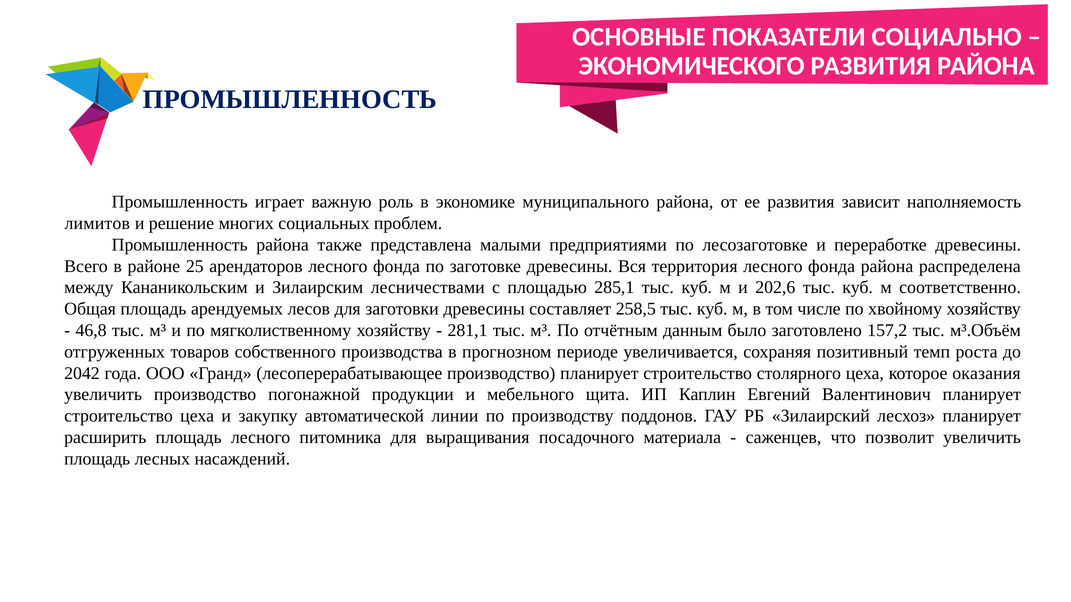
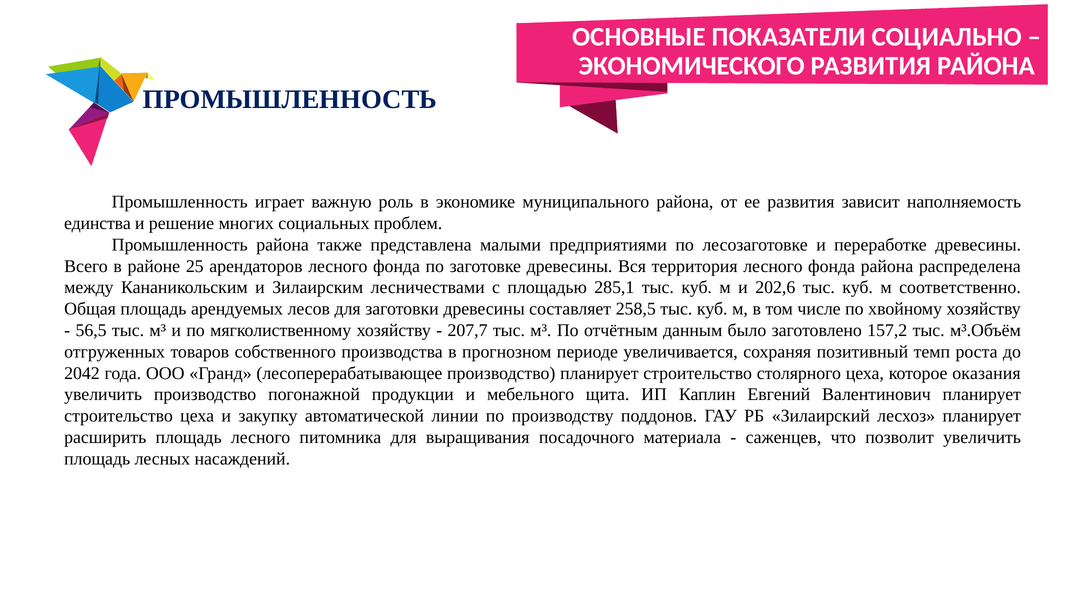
лимитов: лимитов -> единства
46,8: 46,8 -> 56,5
281,1: 281,1 -> 207,7
